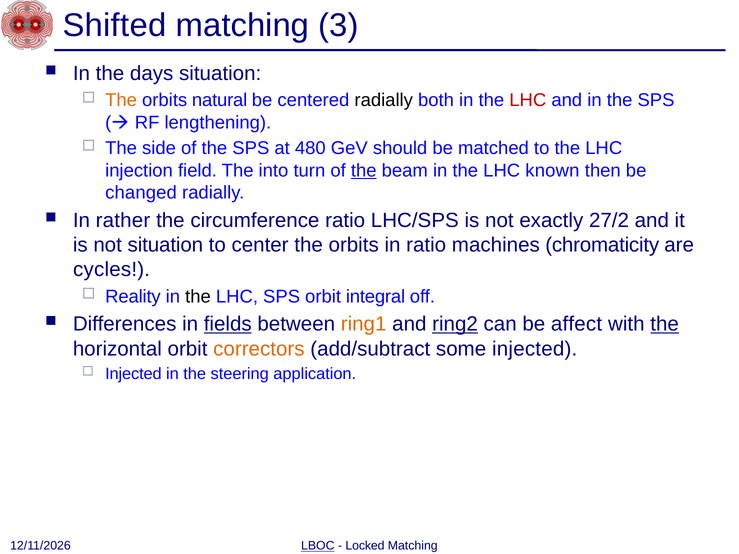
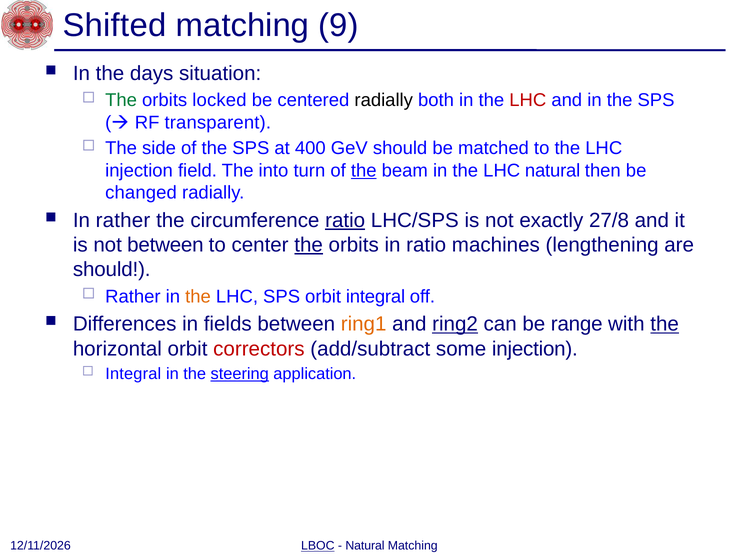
3: 3 -> 9
The at (121, 100) colour: orange -> green
natural: natural -> locked
lengthening: lengthening -> transparent
480: 480 -> 400
LHC known: known -> natural
ratio at (345, 220) underline: none -> present
27/2: 27/2 -> 27/8
not situation: situation -> between
the at (309, 245) underline: none -> present
chromaticity: chromaticity -> lengthening
cycles at (112, 270): cycles -> should
Reality at (133, 297): Reality -> Rather
the at (198, 297) colour: black -> orange
fields underline: present -> none
affect: affect -> range
correctors colour: orange -> red
some injected: injected -> injection
Injected at (133, 374): Injected -> Integral
steering underline: none -> present
Locked at (365, 546): Locked -> Natural
